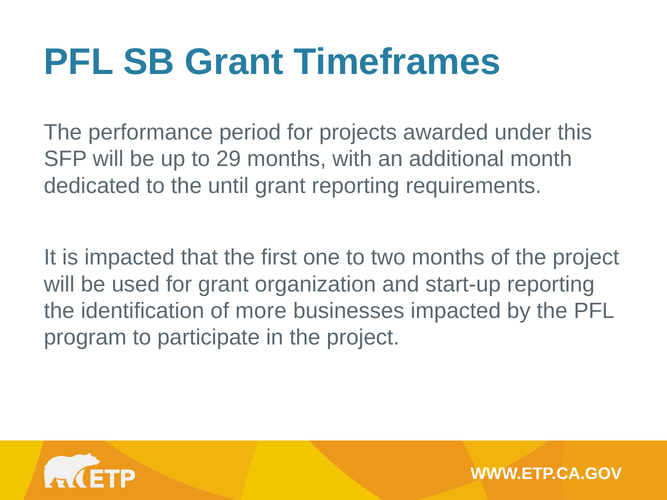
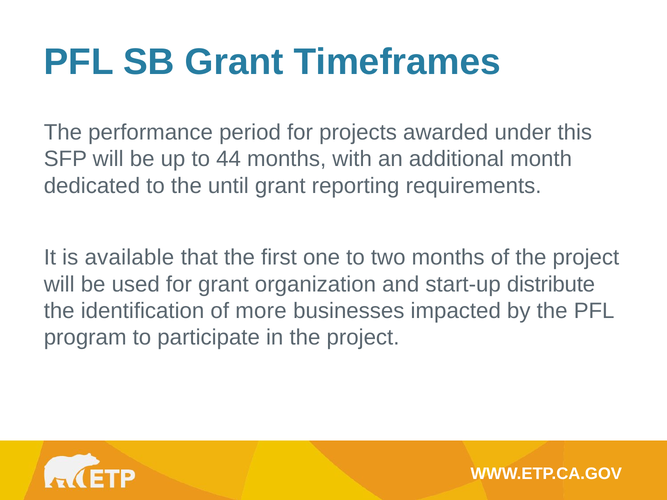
29: 29 -> 44
is impacted: impacted -> available
start-up reporting: reporting -> distribute
